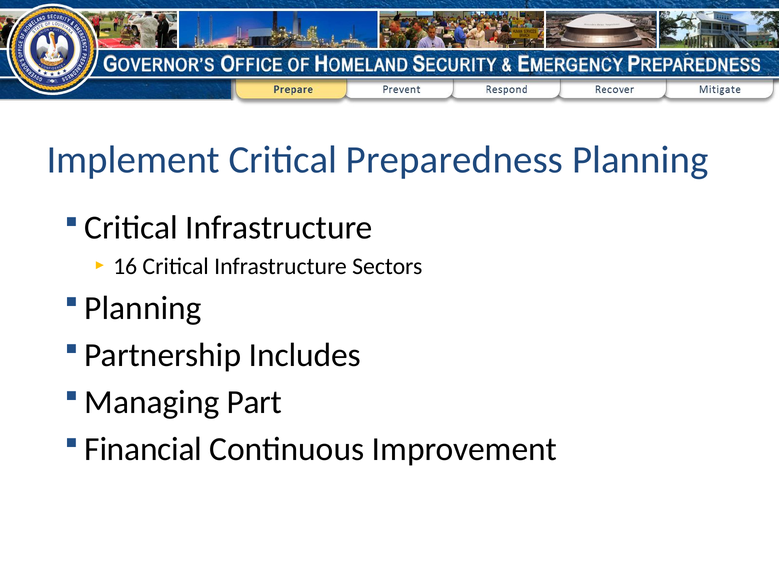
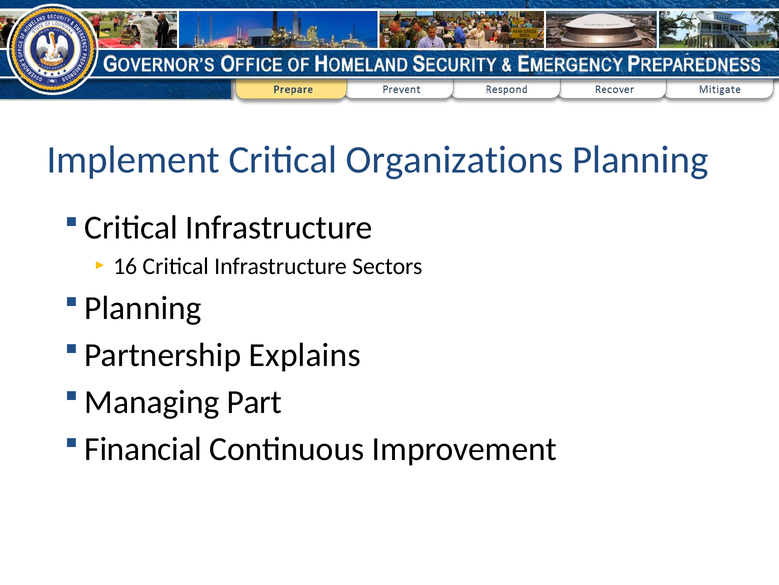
Preparedness: Preparedness -> Organizations
Includes: Includes -> Explains
